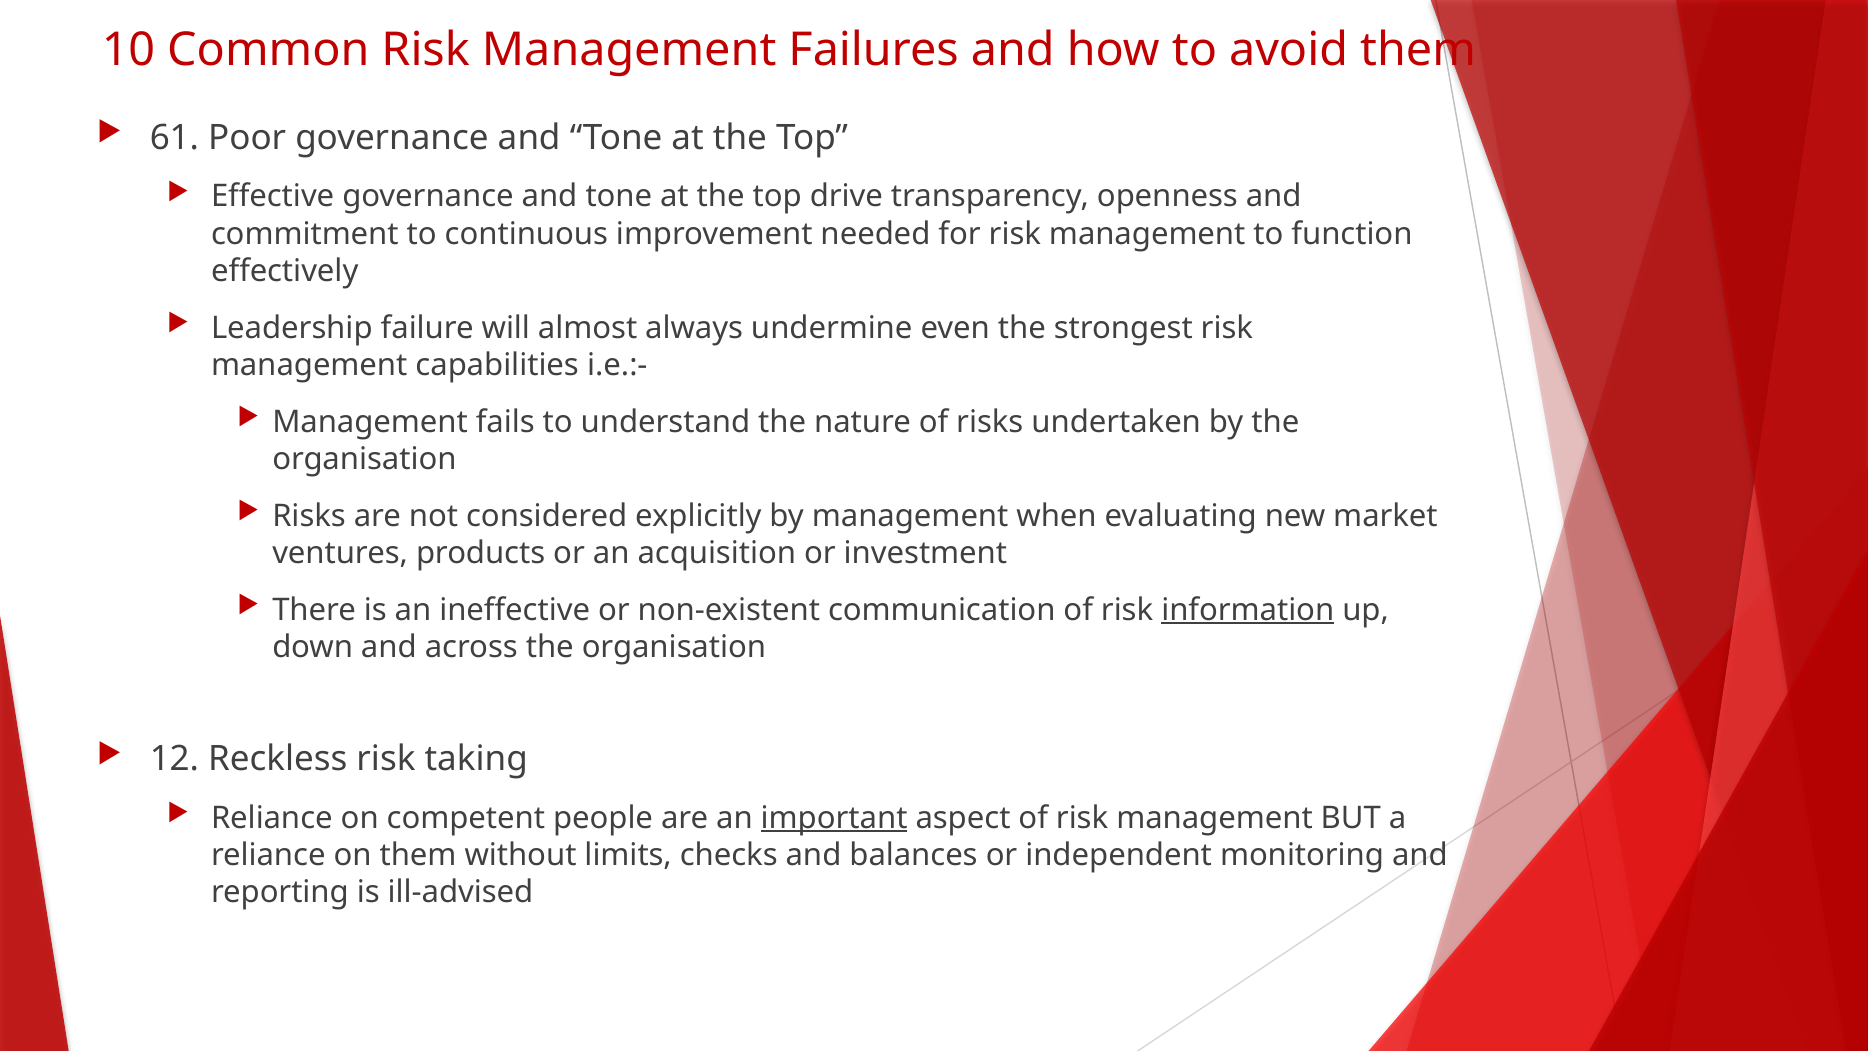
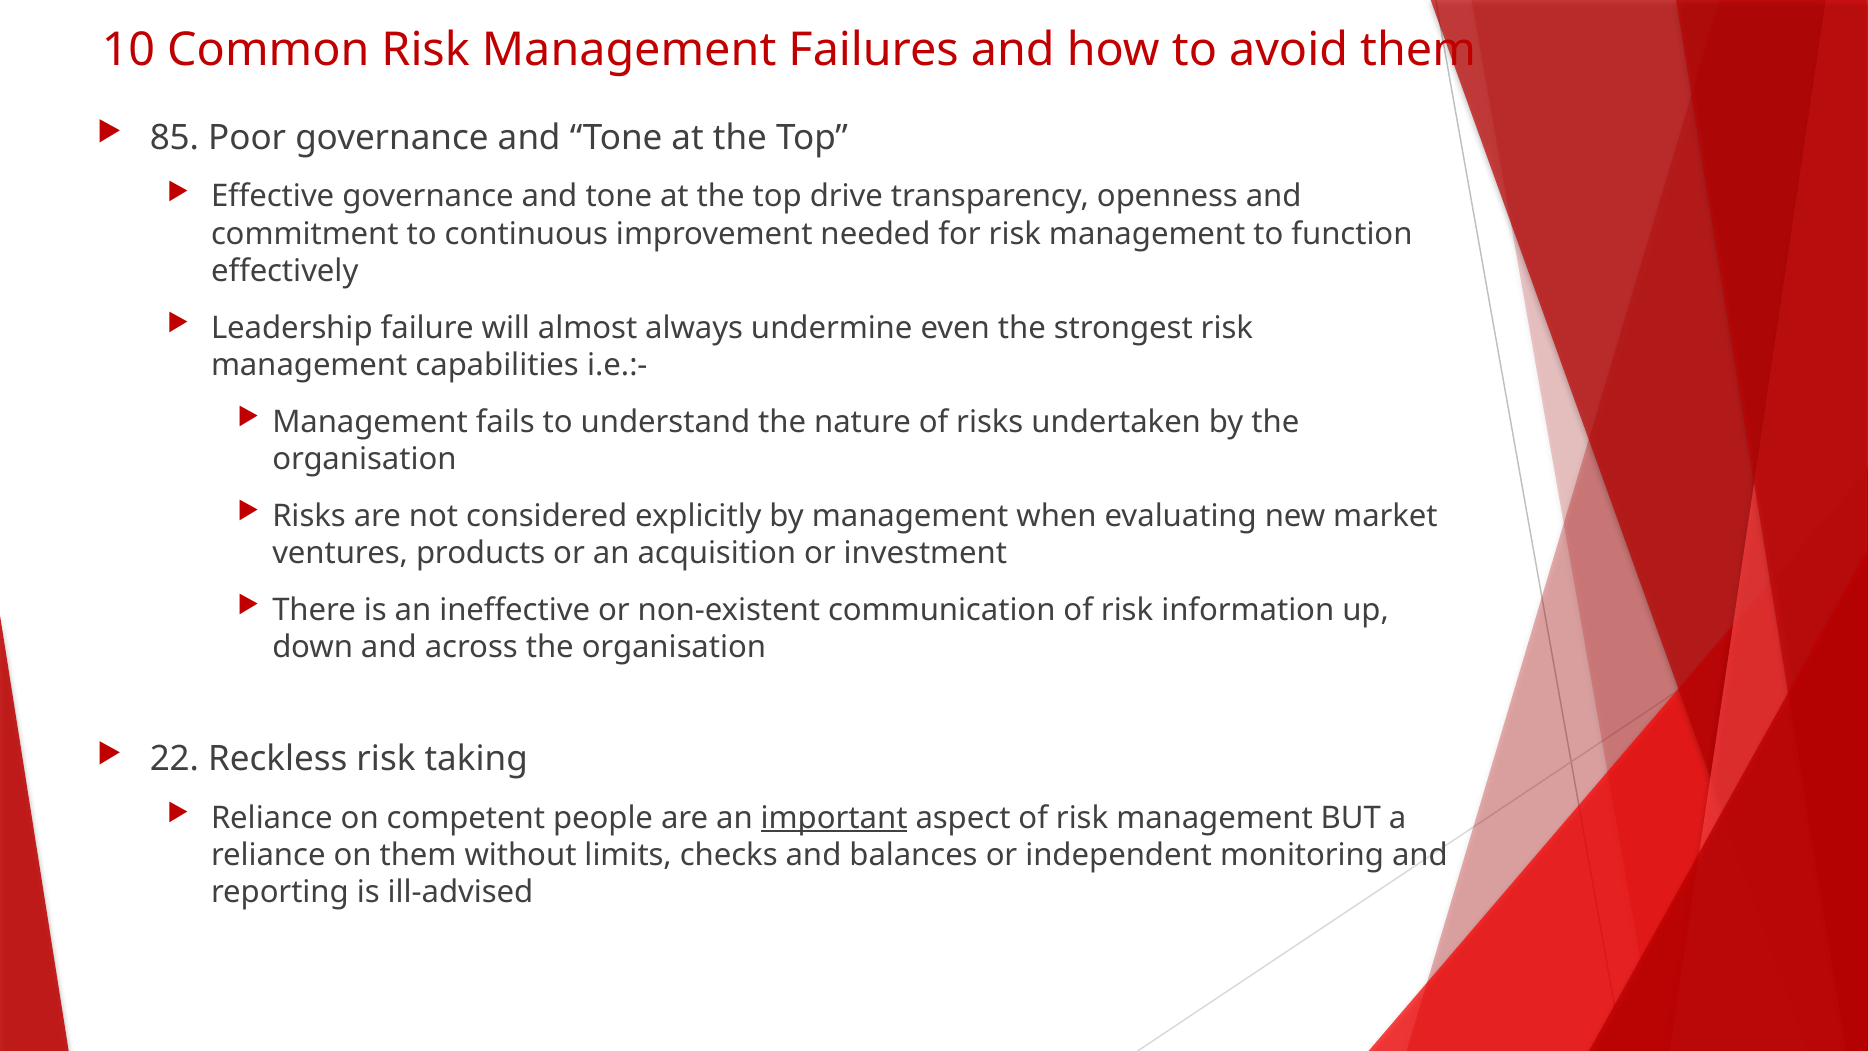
61: 61 -> 85
information underline: present -> none
12: 12 -> 22
